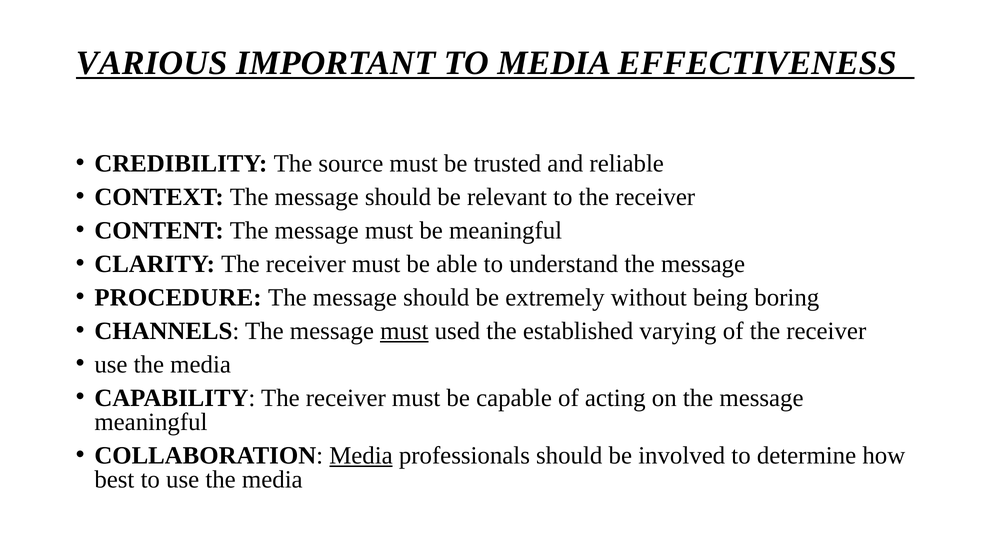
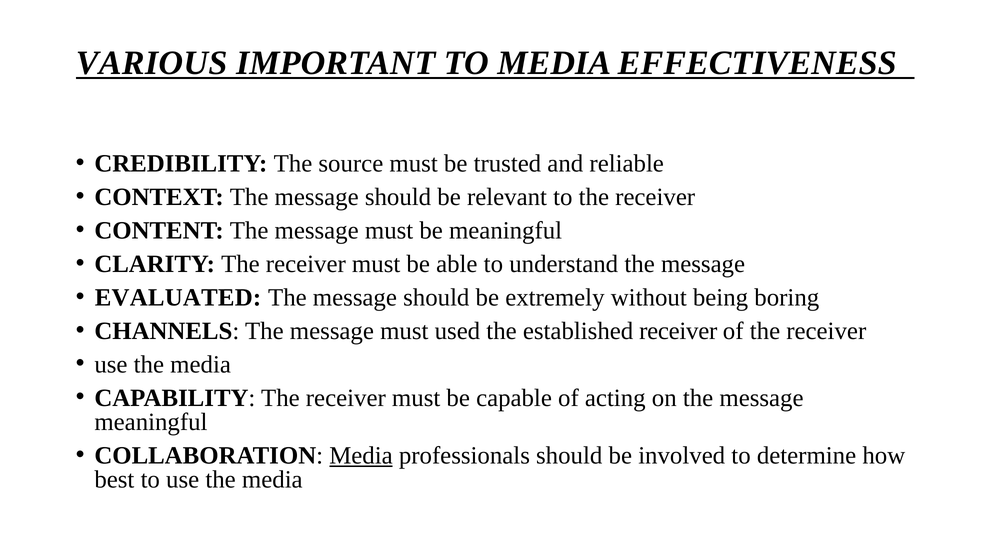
PROCEDURE: PROCEDURE -> EVALUATED
must at (404, 331) underline: present -> none
established varying: varying -> receiver
